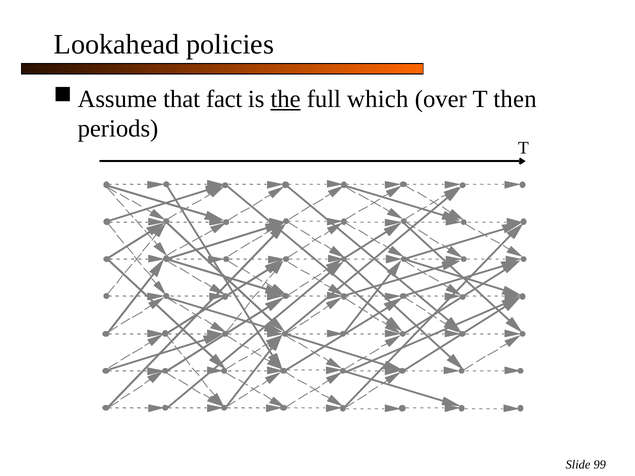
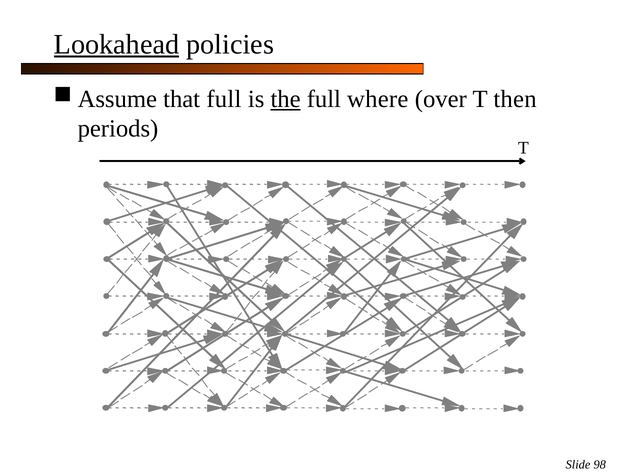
Lookahead underline: none -> present
that fact: fact -> full
which: which -> where
99: 99 -> 98
